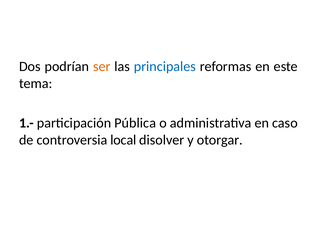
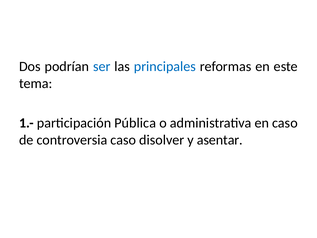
ser colour: orange -> blue
controversia local: local -> caso
otorgar: otorgar -> asentar
